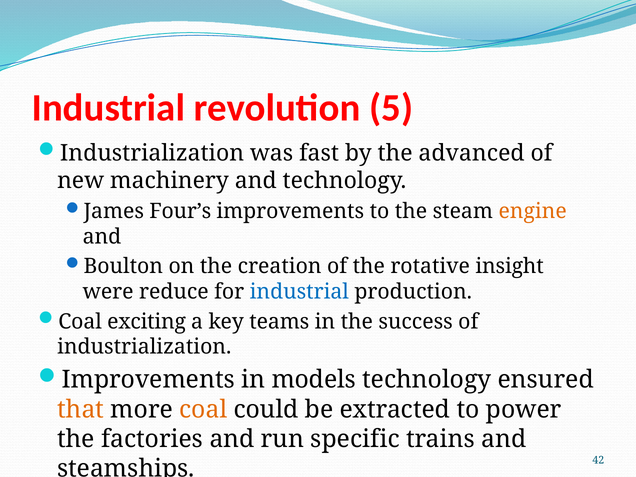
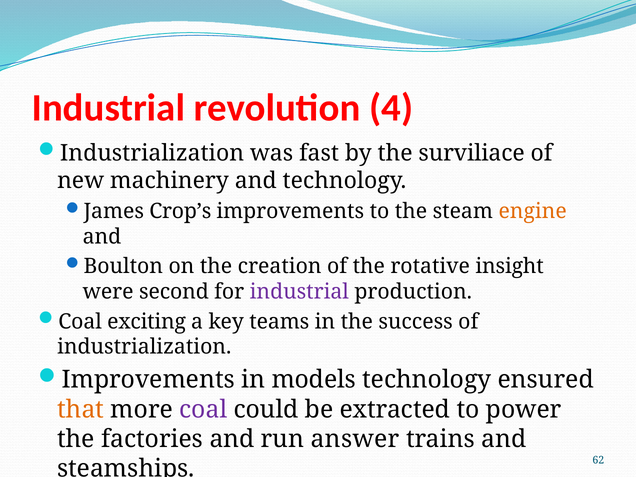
5: 5 -> 4
advanced: advanced -> surviliace
Four’s: Four’s -> Crop’s
reduce: reduce -> second
industrial at (299, 292) colour: blue -> purple
coal at (203, 409) colour: orange -> purple
specific: specific -> answer
42: 42 -> 62
